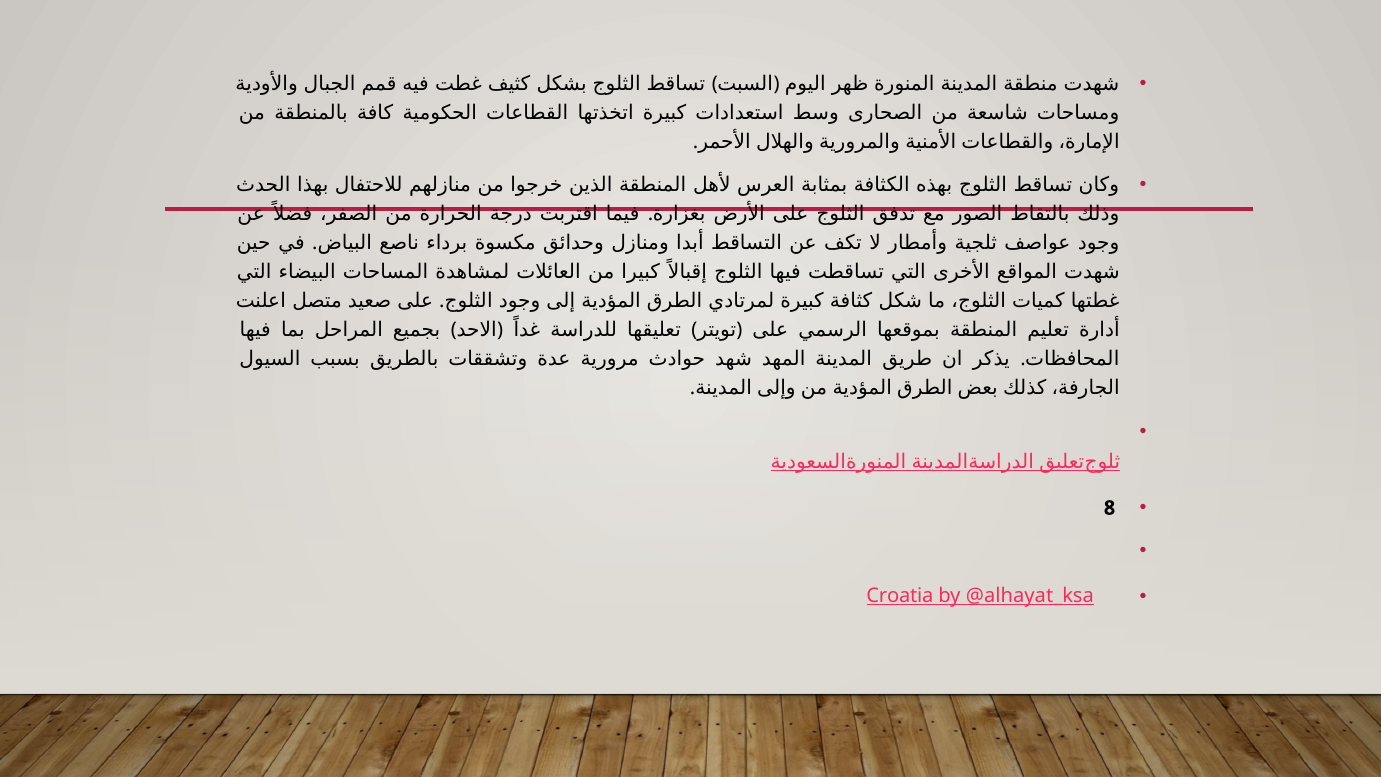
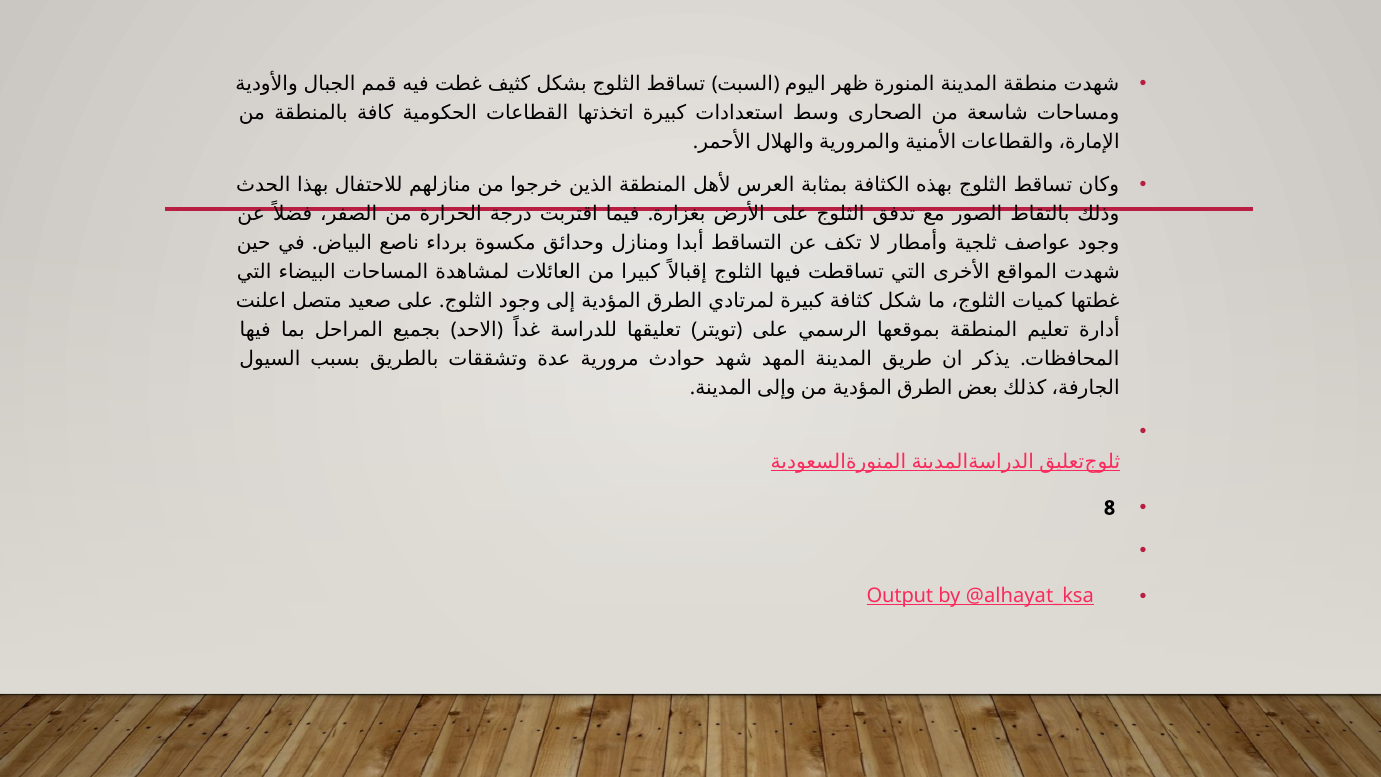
Croatia: Croatia -> Output
